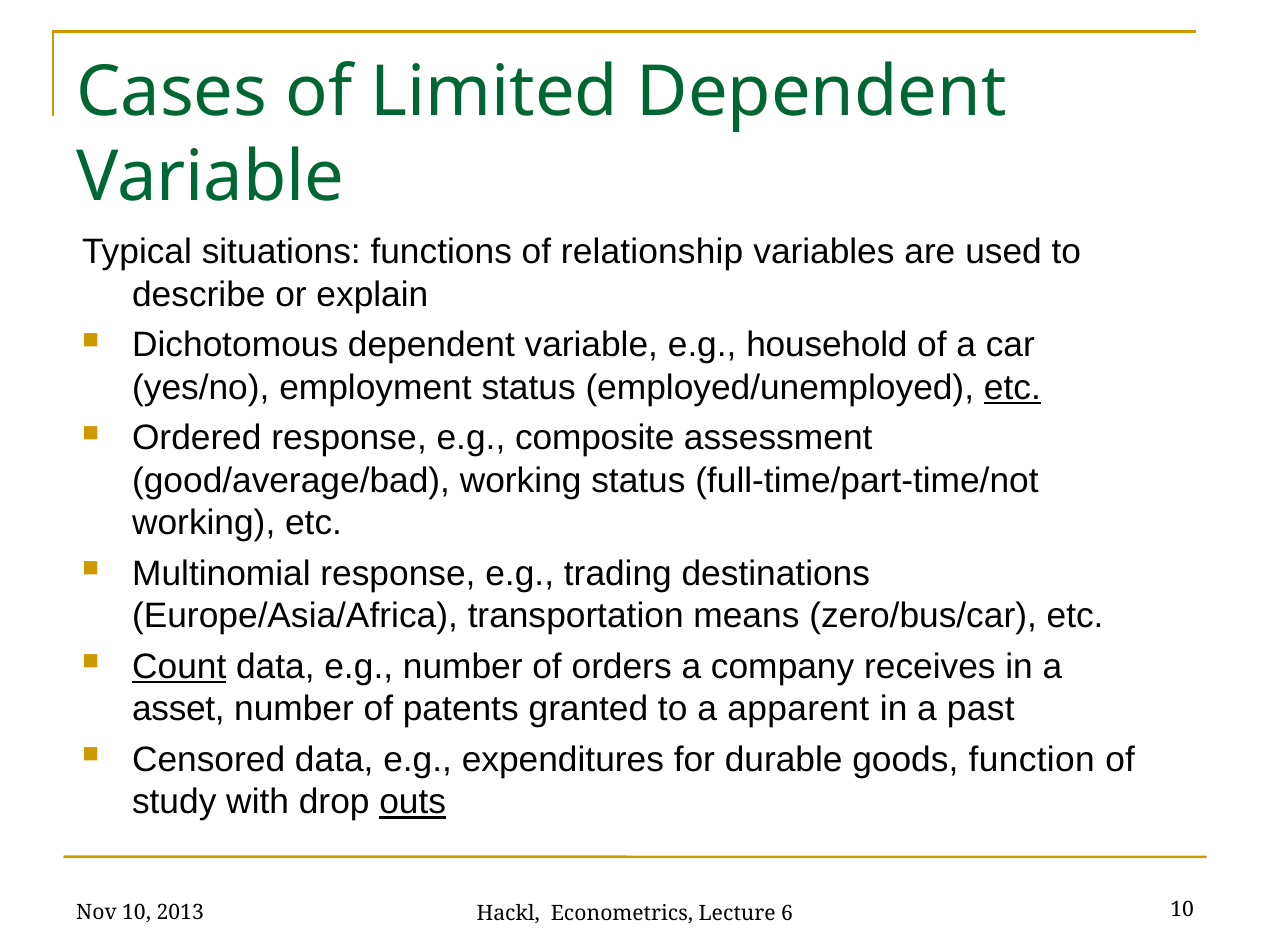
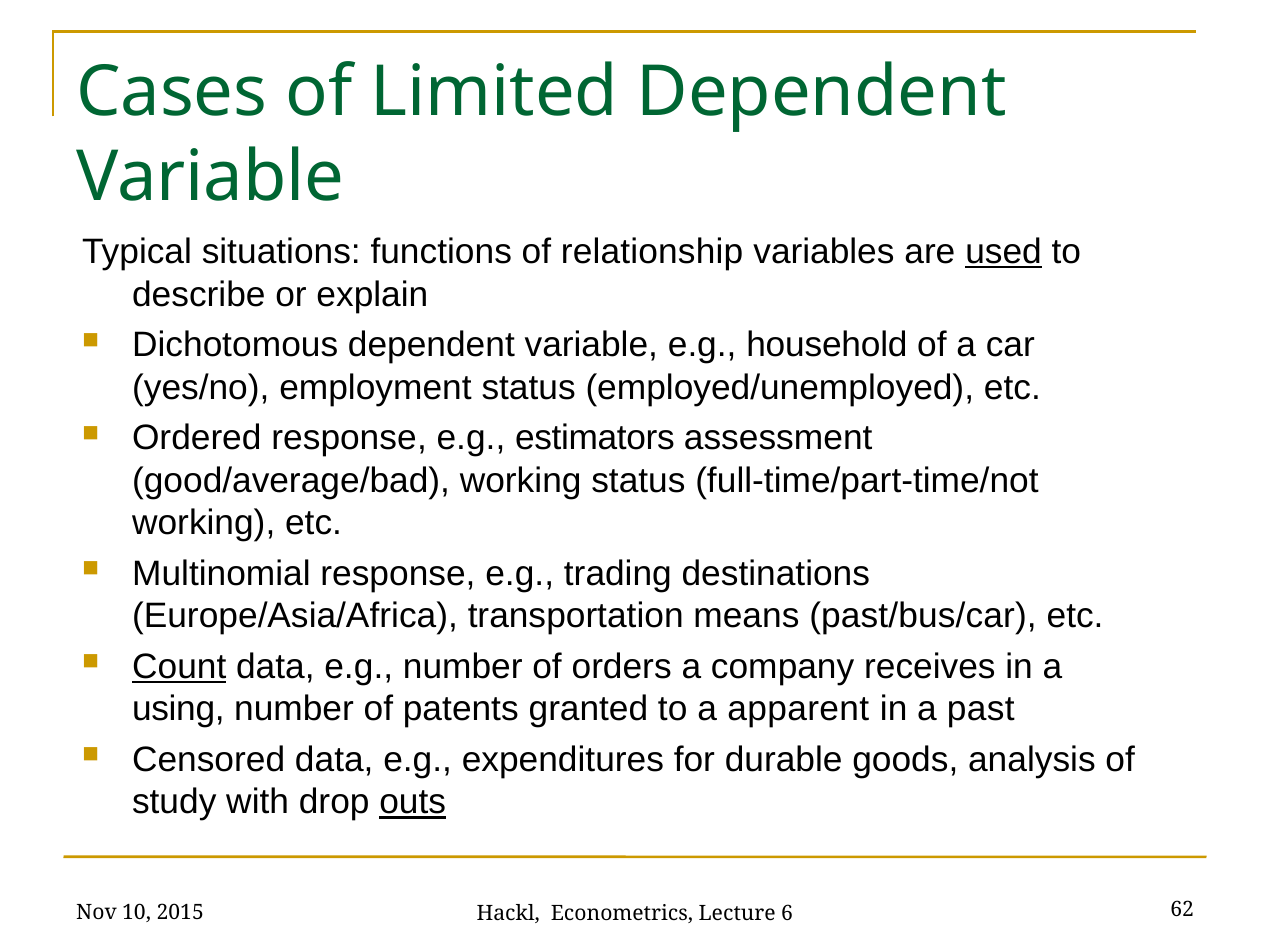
used underline: none -> present
etc at (1012, 388) underline: present -> none
composite: composite -> estimators
zero/bus/car: zero/bus/car -> past/bus/car
asset: asset -> using
function: function -> analysis
2013: 2013 -> 2015
6 10: 10 -> 62
